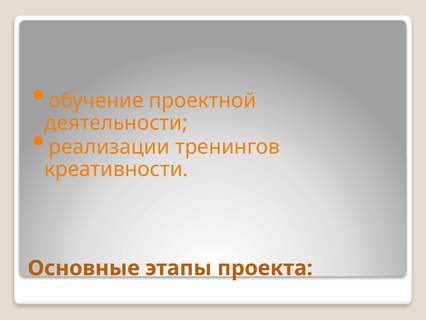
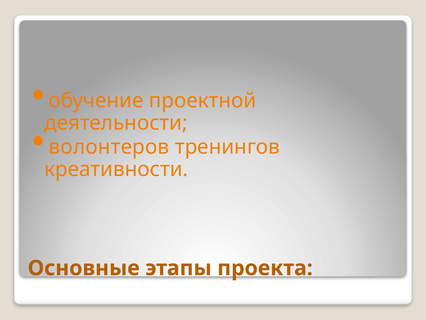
реализации: реализации -> волонтеров
